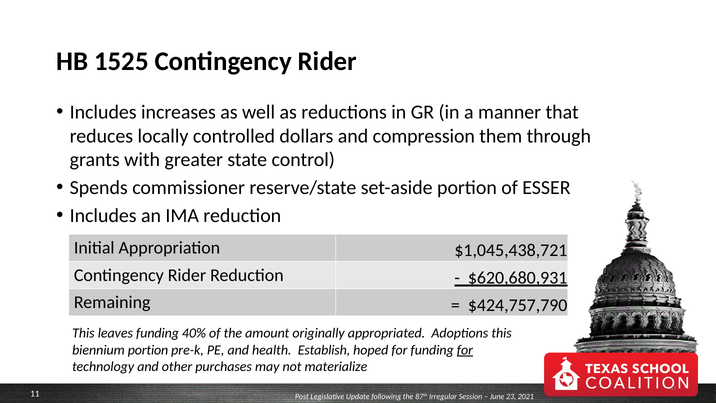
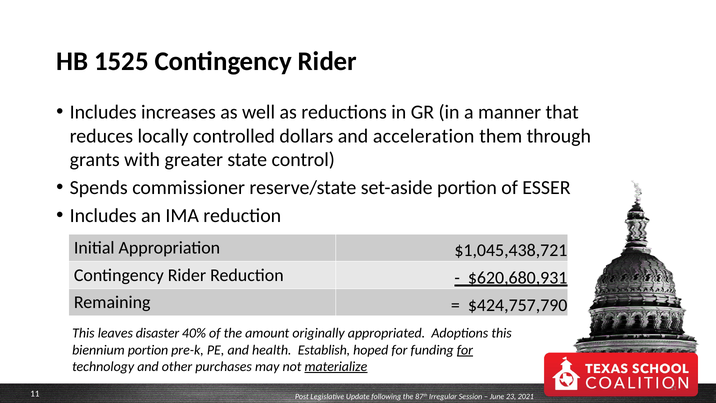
compression: compression -> acceleration
leaves funding: funding -> disaster
materialize underline: none -> present
